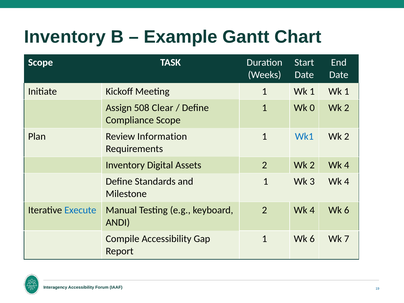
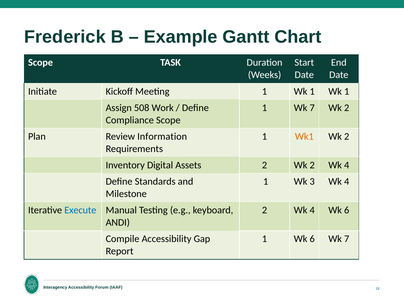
Inventory at (65, 37): Inventory -> Frederick
Clear: Clear -> Work
1 Wk 0: 0 -> 7
Wk1 colour: blue -> orange
